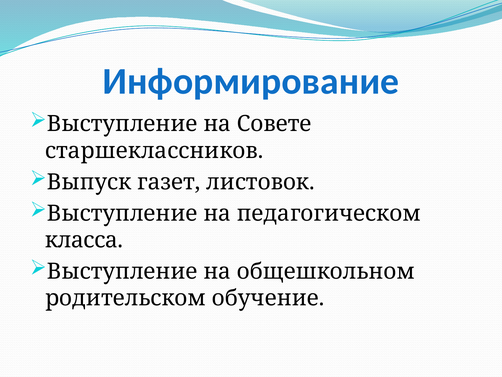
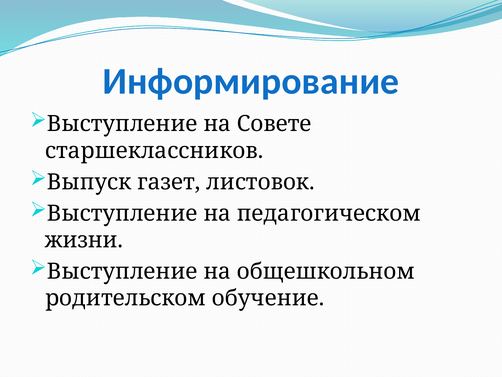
класса: класса -> жизни
